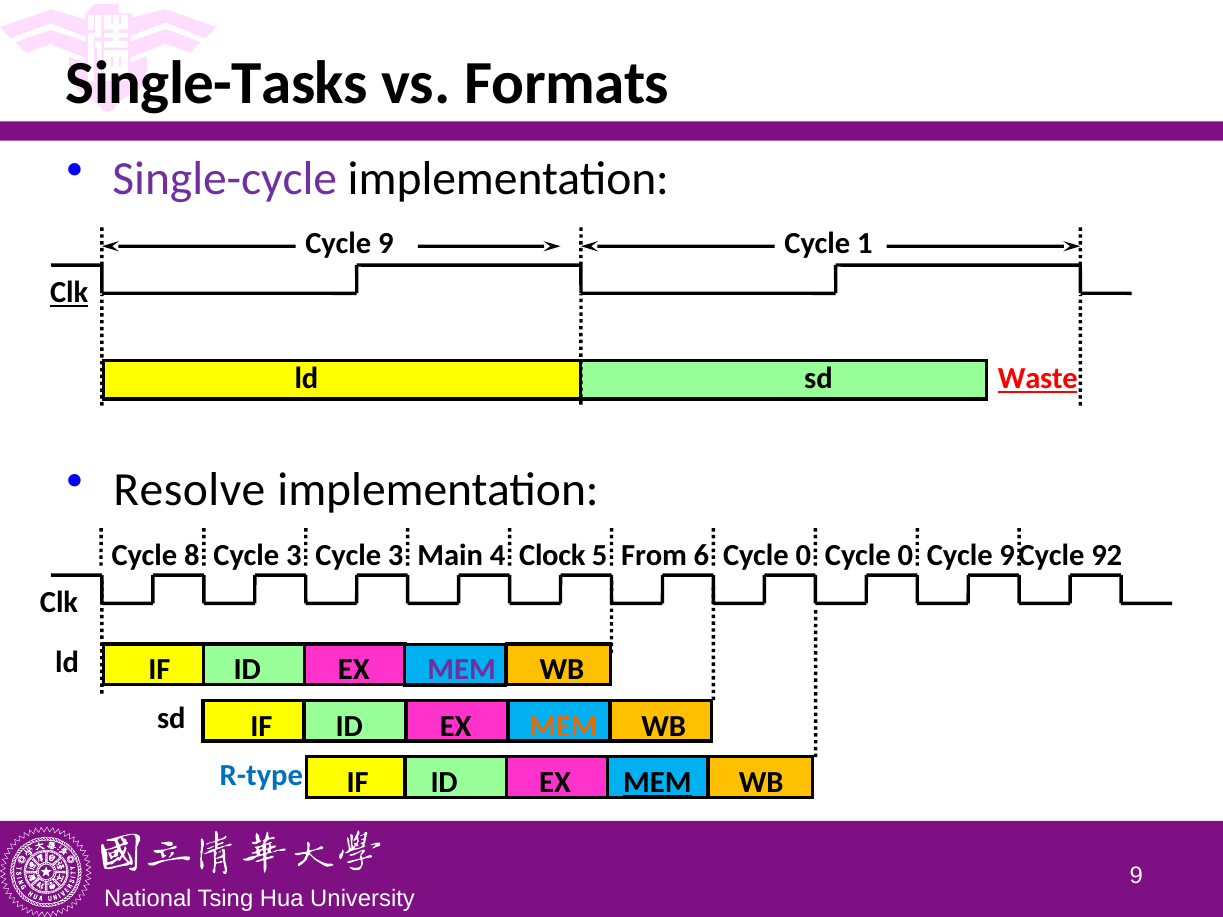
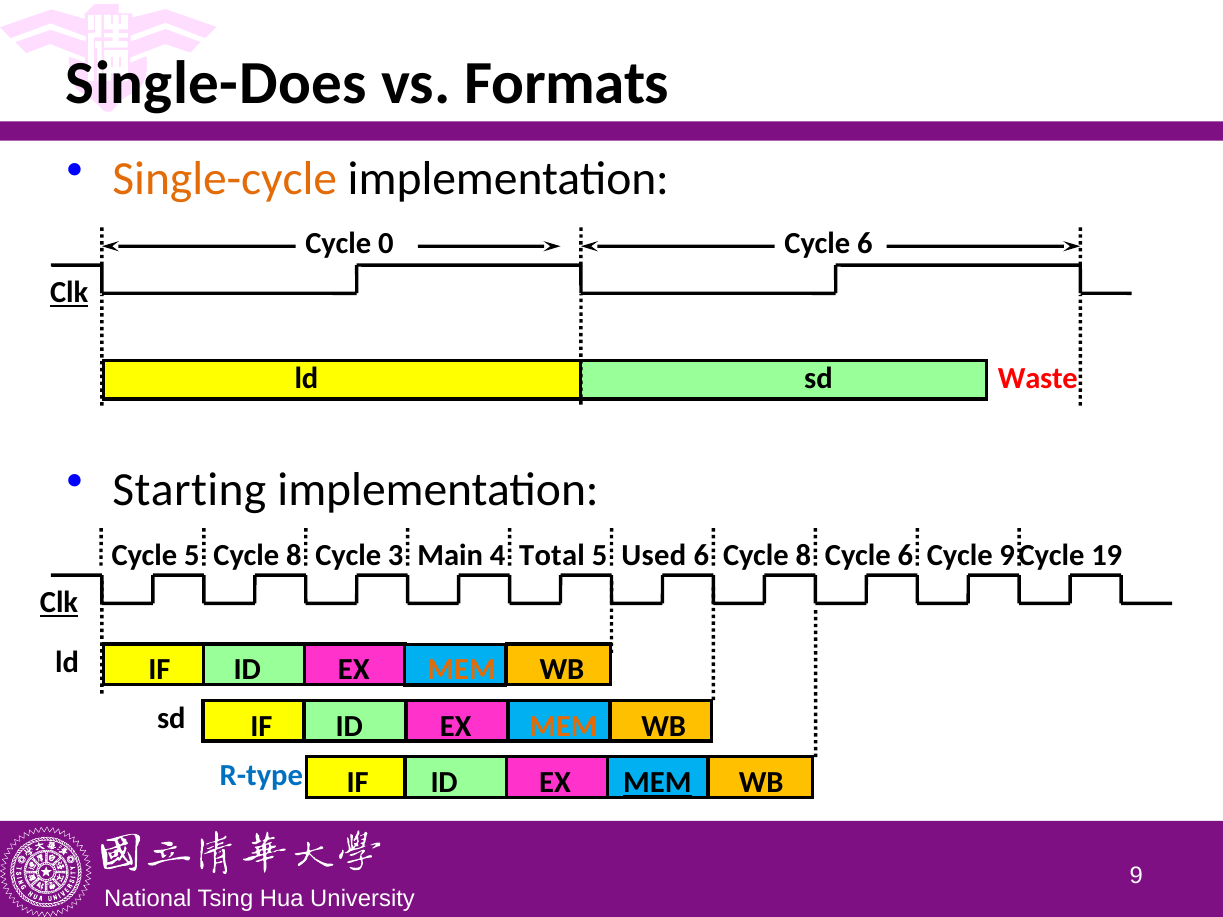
Single-Tasks: Single-Tasks -> Single-Does
Single-cycle colour: purple -> orange
Cycle 9: 9 -> 0
1 at (865, 244): 1 -> 6
Waste underline: present -> none
Resolve: Resolve -> Starting
Cycle 8: 8 -> 5
3 at (294, 556): 3 -> 8
Clock: Clock -> Total
From: From -> Used
6 Cycle 0: 0 -> 8
0 at (905, 556): 0 -> 6
92: 92 -> 19
Clk at (59, 603) underline: none -> present
MEM at (462, 670) colour: purple -> orange
